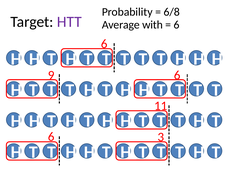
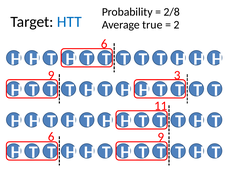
6/8: 6/8 -> 2/8
HTT colour: purple -> blue
with: with -> true
6 at (177, 25): 6 -> 2
9 6: 6 -> 3
3 at (161, 137): 3 -> 9
